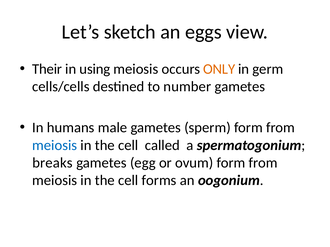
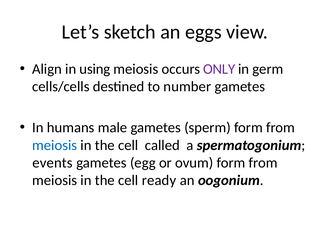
Their: Their -> Align
ONLY colour: orange -> purple
breaks: breaks -> events
forms: forms -> ready
